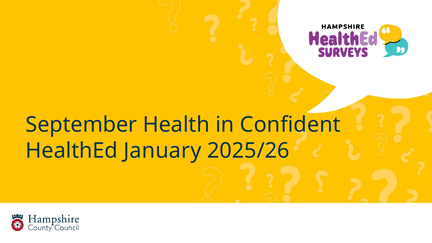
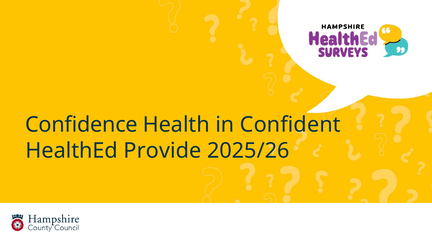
September: September -> Confidence
January: January -> Provide
